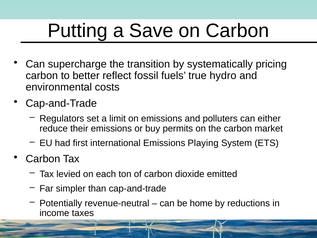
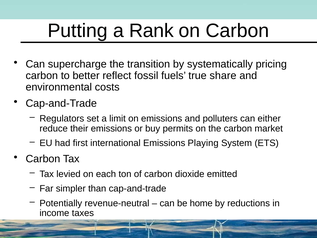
Save: Save -> Rank
hydro: hydro -> share
